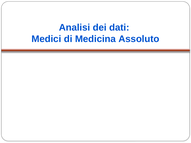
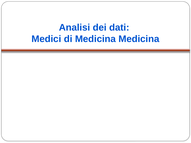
Medicina Assoluto: Assoluto -> Medicina
